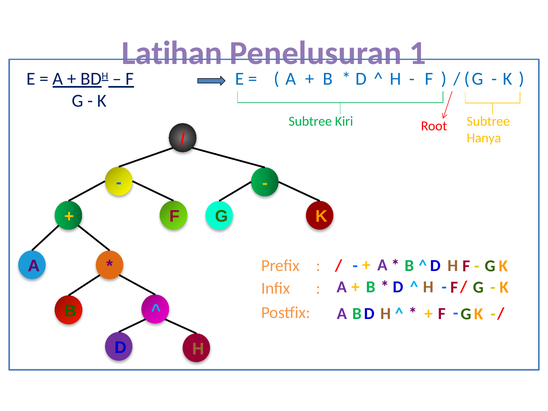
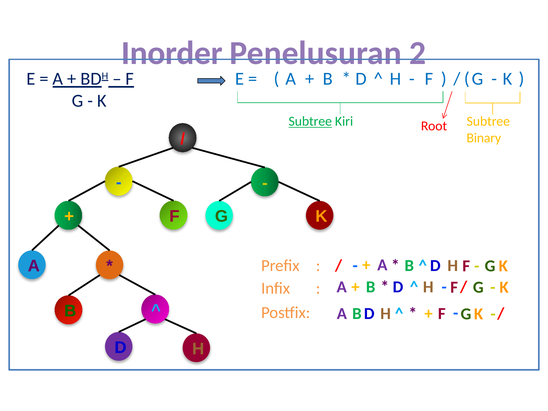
Latihan: Latihan -> Inorder
1: 1 -> 2
Subtree at (310, 121) underline: none -> present
Hanya: Hanya -> Binary
